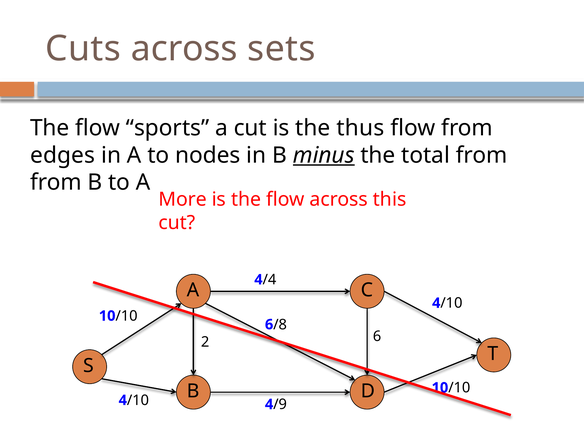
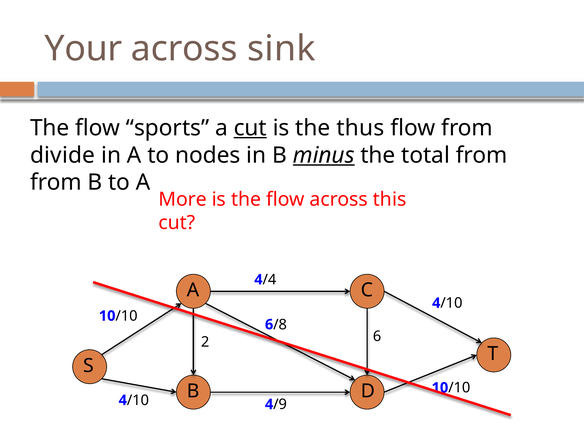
Cuts: Cuts -> Your
sets: sets -> sink
cut at (250, 128) underline: none -> present
edges: edges -> divide
